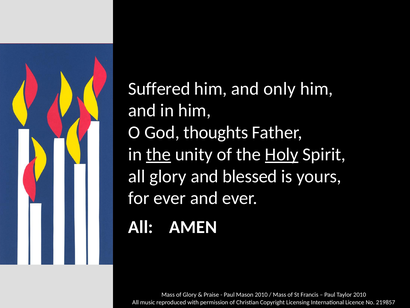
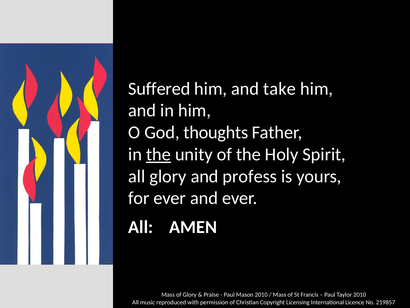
only: only -> take
Holy underline: present -> none
blessed: blessed -> profess
